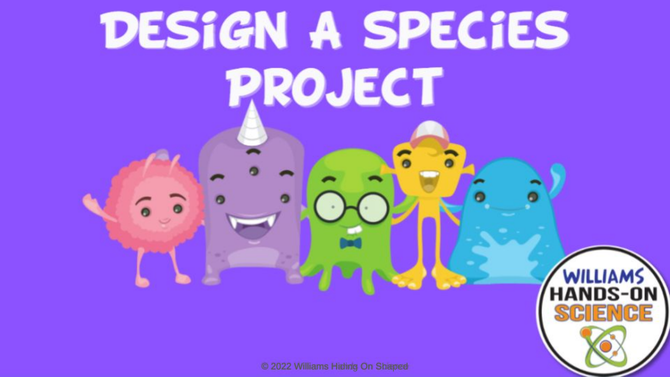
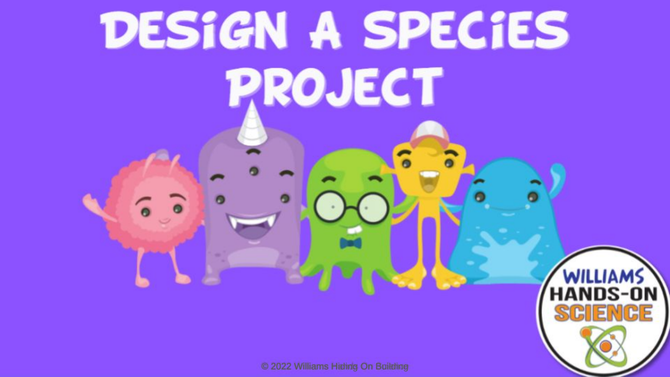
Shaped: Shaped -> Building
